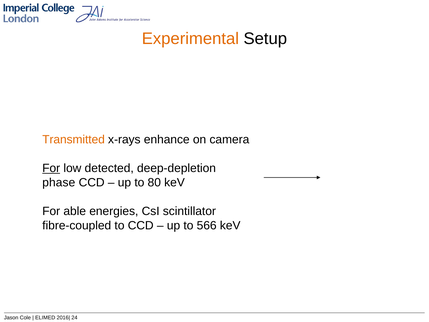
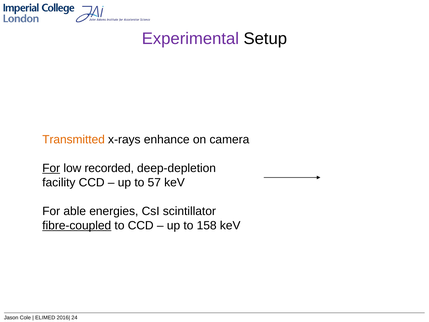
Experimental colour: orange -> purple
detected: detected -> recorded
phase: phase -> facility
80: 80 -> 57
fibre-coupled underline: none -> present
566: 566 -> 158
